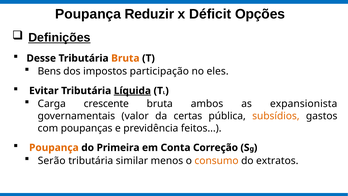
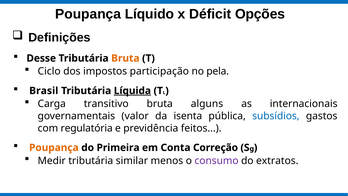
Reduzir: Reduzir -> Líquido
Definições underline: present -> none
Bens: Bens -> Ciclo
eles: eles -> pela
Evitar: Evitar -> Brasil
crescente: crescente -> transitivo
ambos: ambos -> alguns
expansionista: expansionista -> internacionais
certas: certas -> isenta
subsídios colour: orange -> blue
poupanças: poupanças -> regulatória
Serão: Serão -> Medir
consumo colour: orange -> purple
